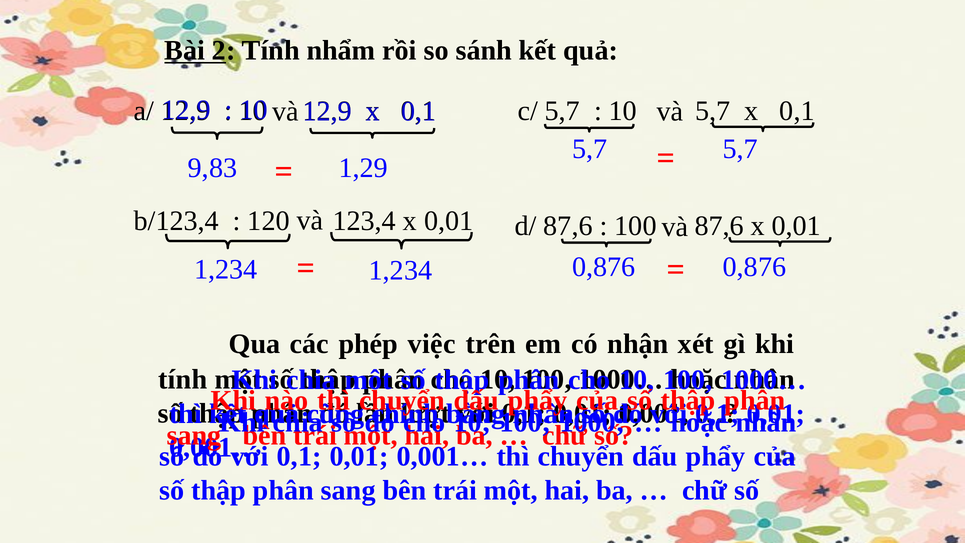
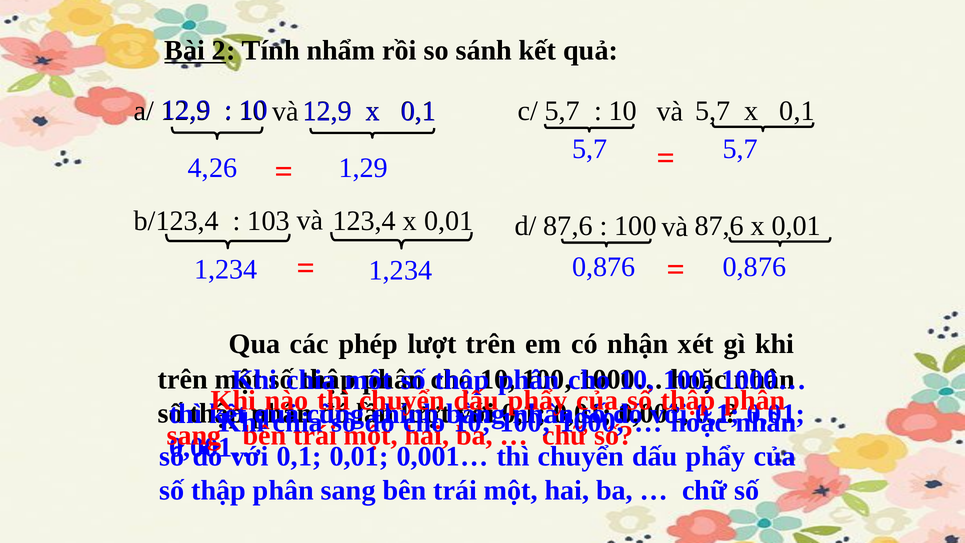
9,83: 9,83 -> 4,26
120: 120 -> 103
phép việc: việc -> lượt
tính at (183, 379): tính -> trên
